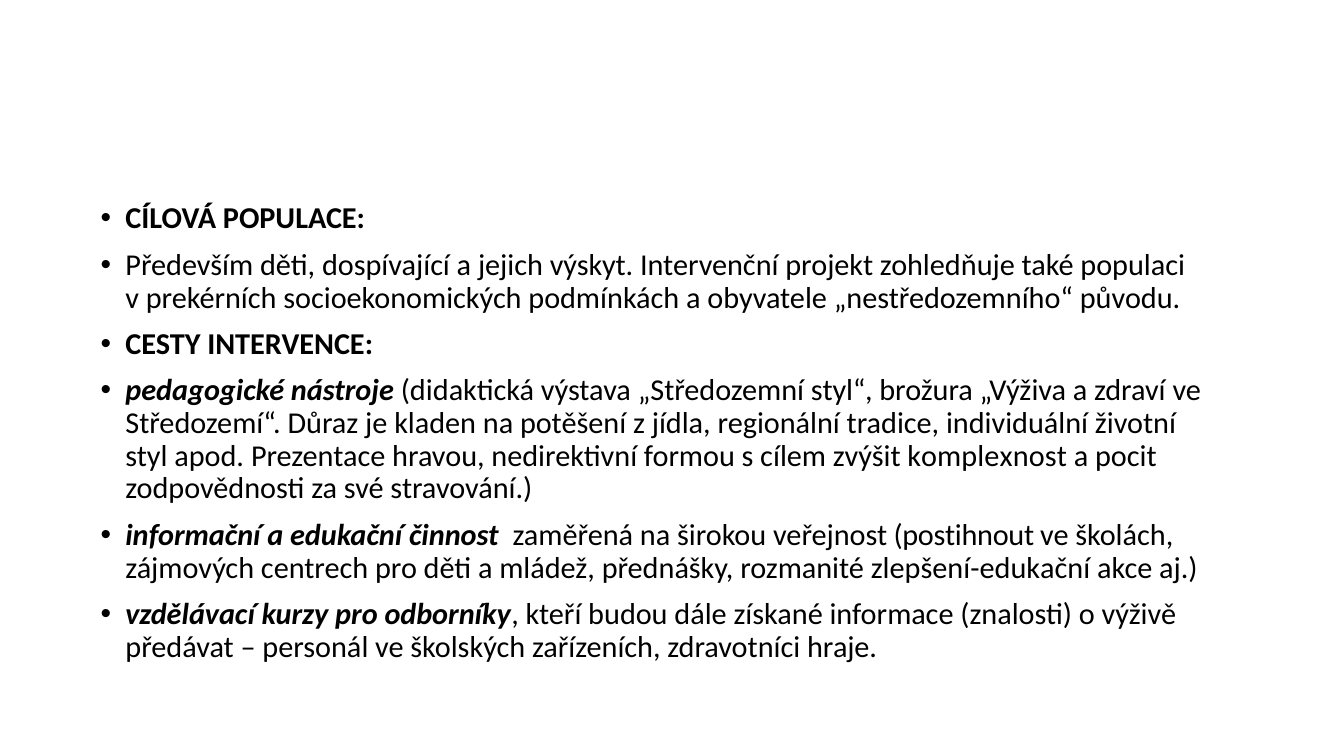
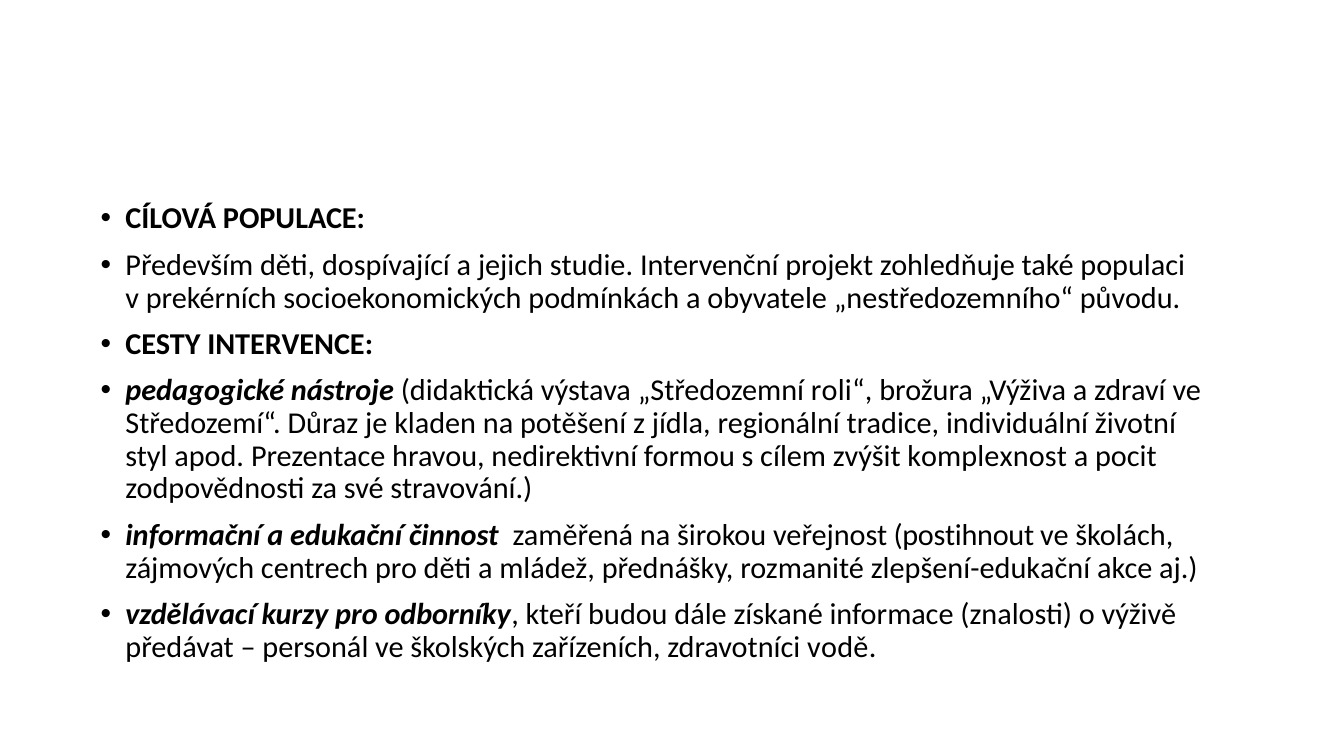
výskyt: výskyt -> studie
styl“: styl“ -> roli“
hraje: hraje -> vodě
